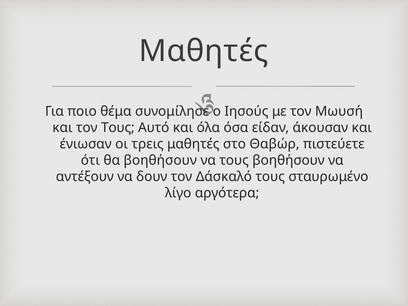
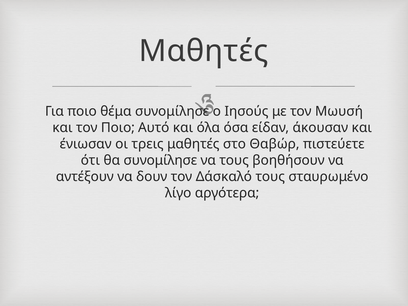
τον Τους: Τους -> Ποιο
θα βοηθήσουν: βοηθήσουν -> συνομίλησε
